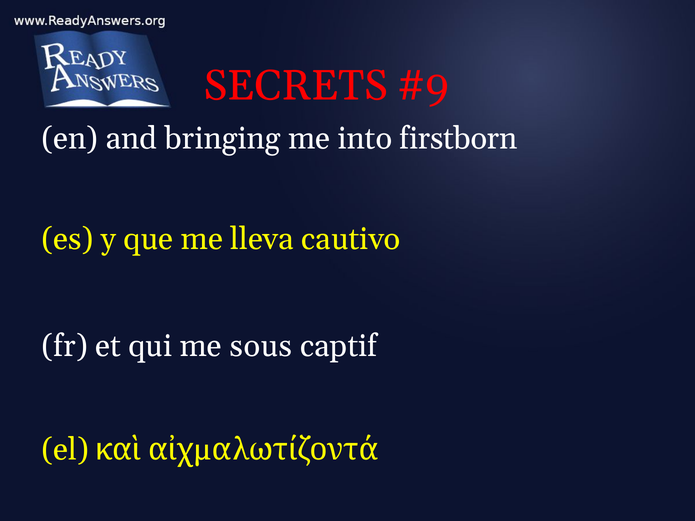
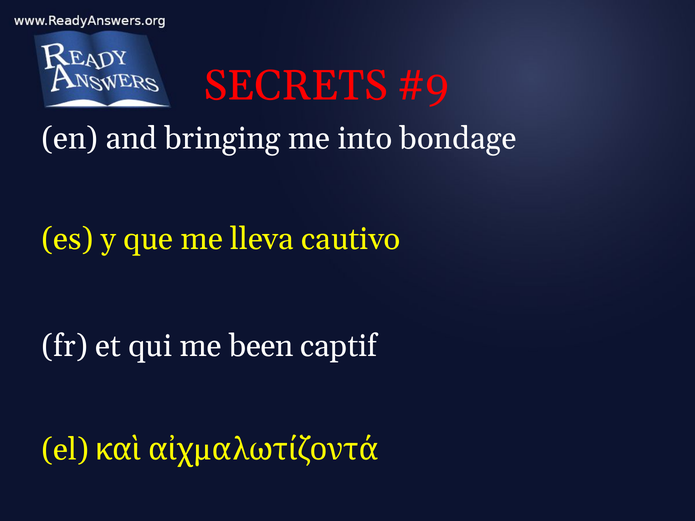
firstborn: firstborn -> bondage
sous: sous -> been
